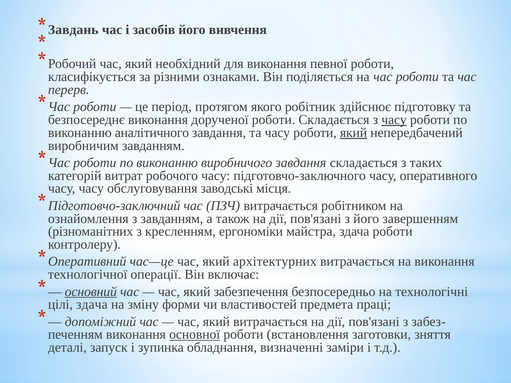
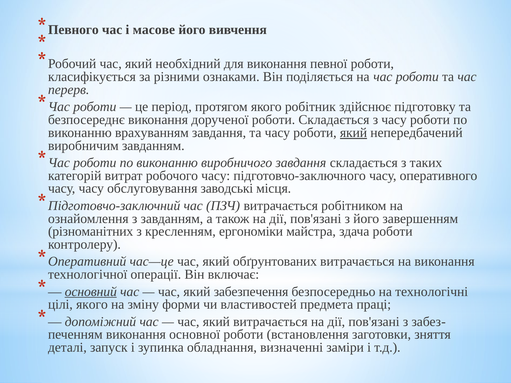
Завдань: Завдань -> Певного
засобів: засобів -> масове
часу at (394, 120) underline: present -> none
аналітичного: аналітичного -> врахуванням
архітектурних: архітектурних -> обґрунтованих
цілі здача: здача -> якого
основної underline: present -> none
